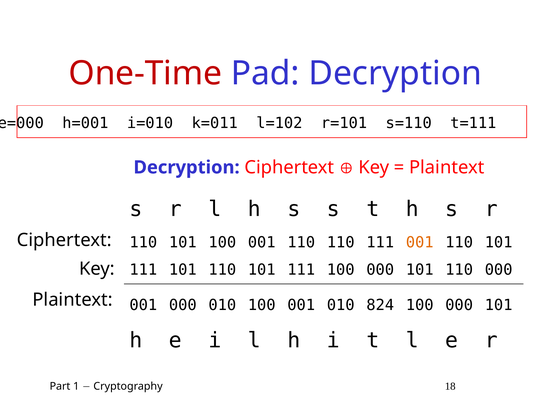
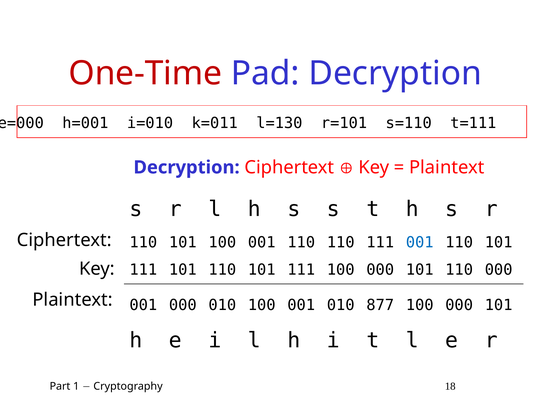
l=102: l=102 -> l=130
001 at (420, 243) colour: orange -> blue
824: 824 -> 877
